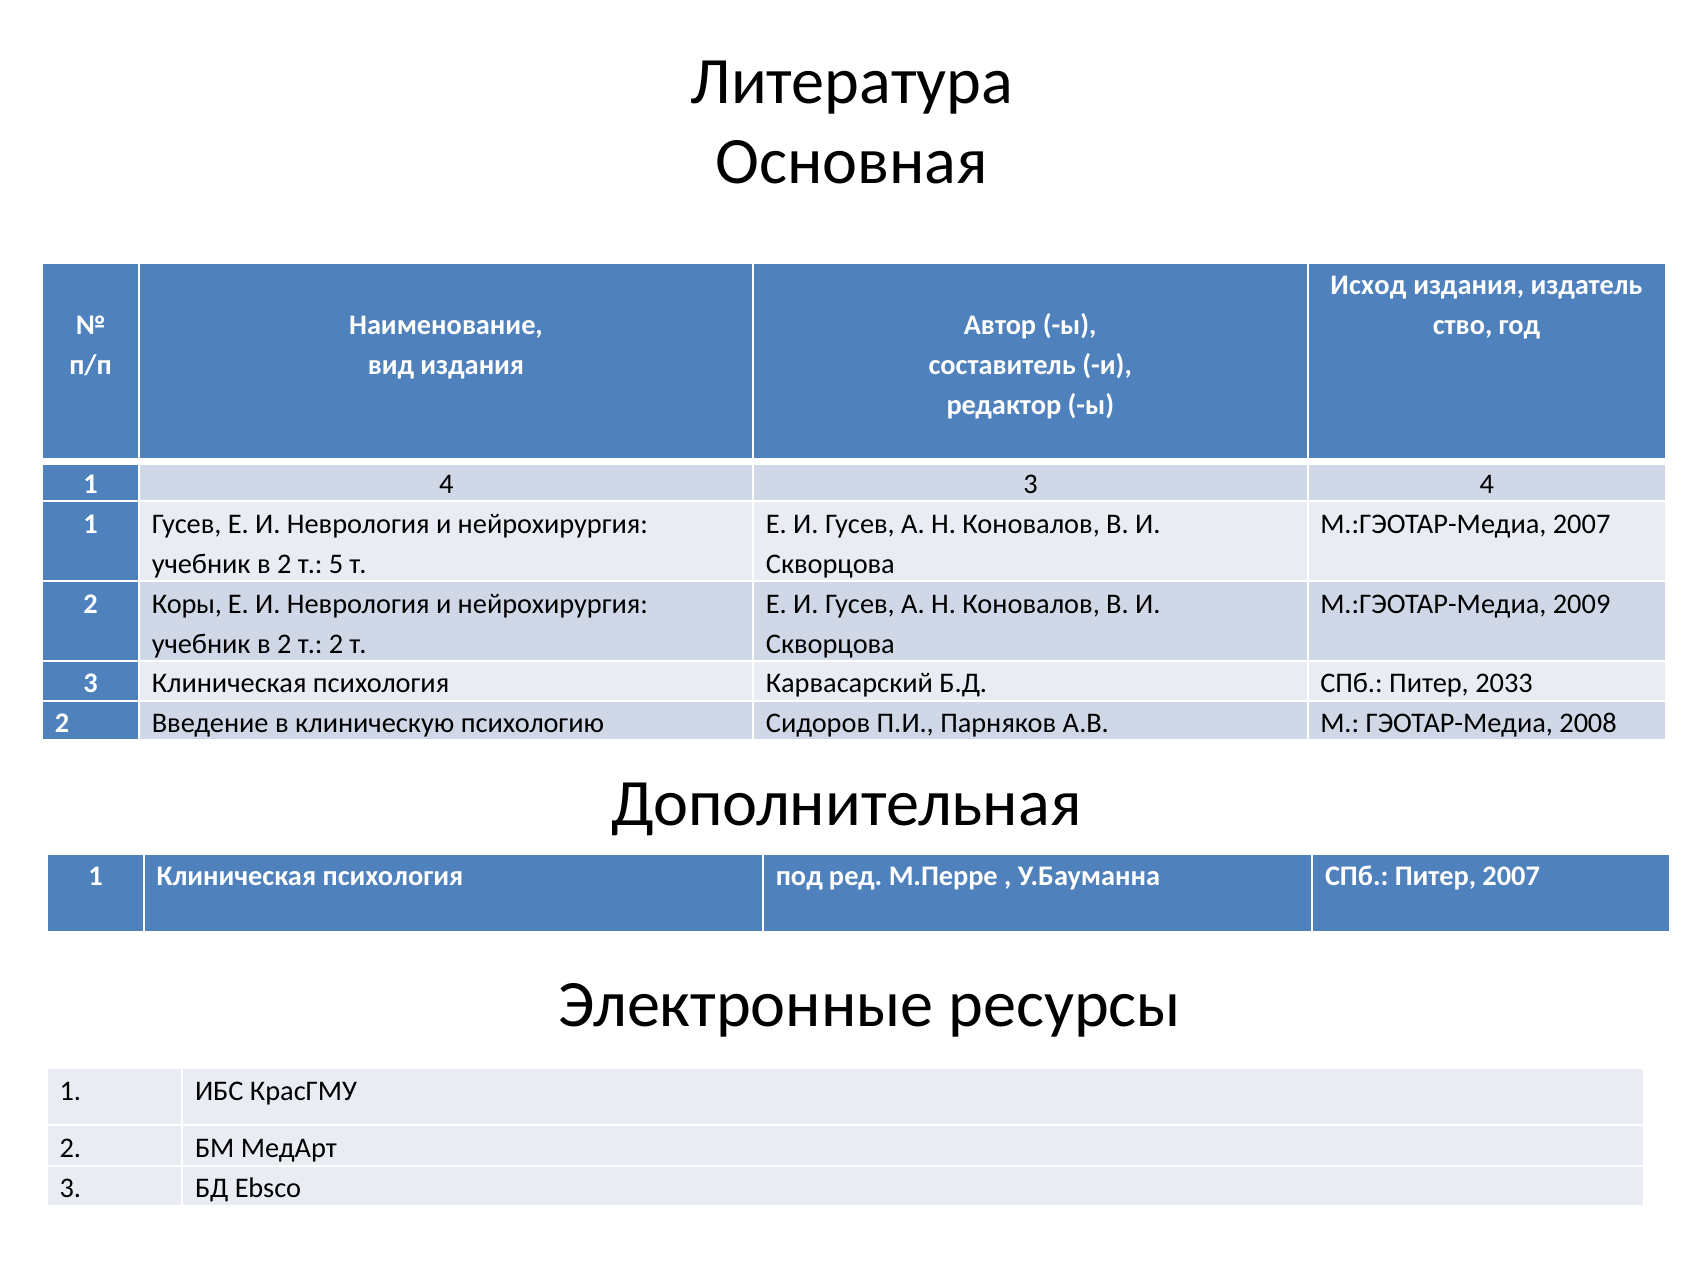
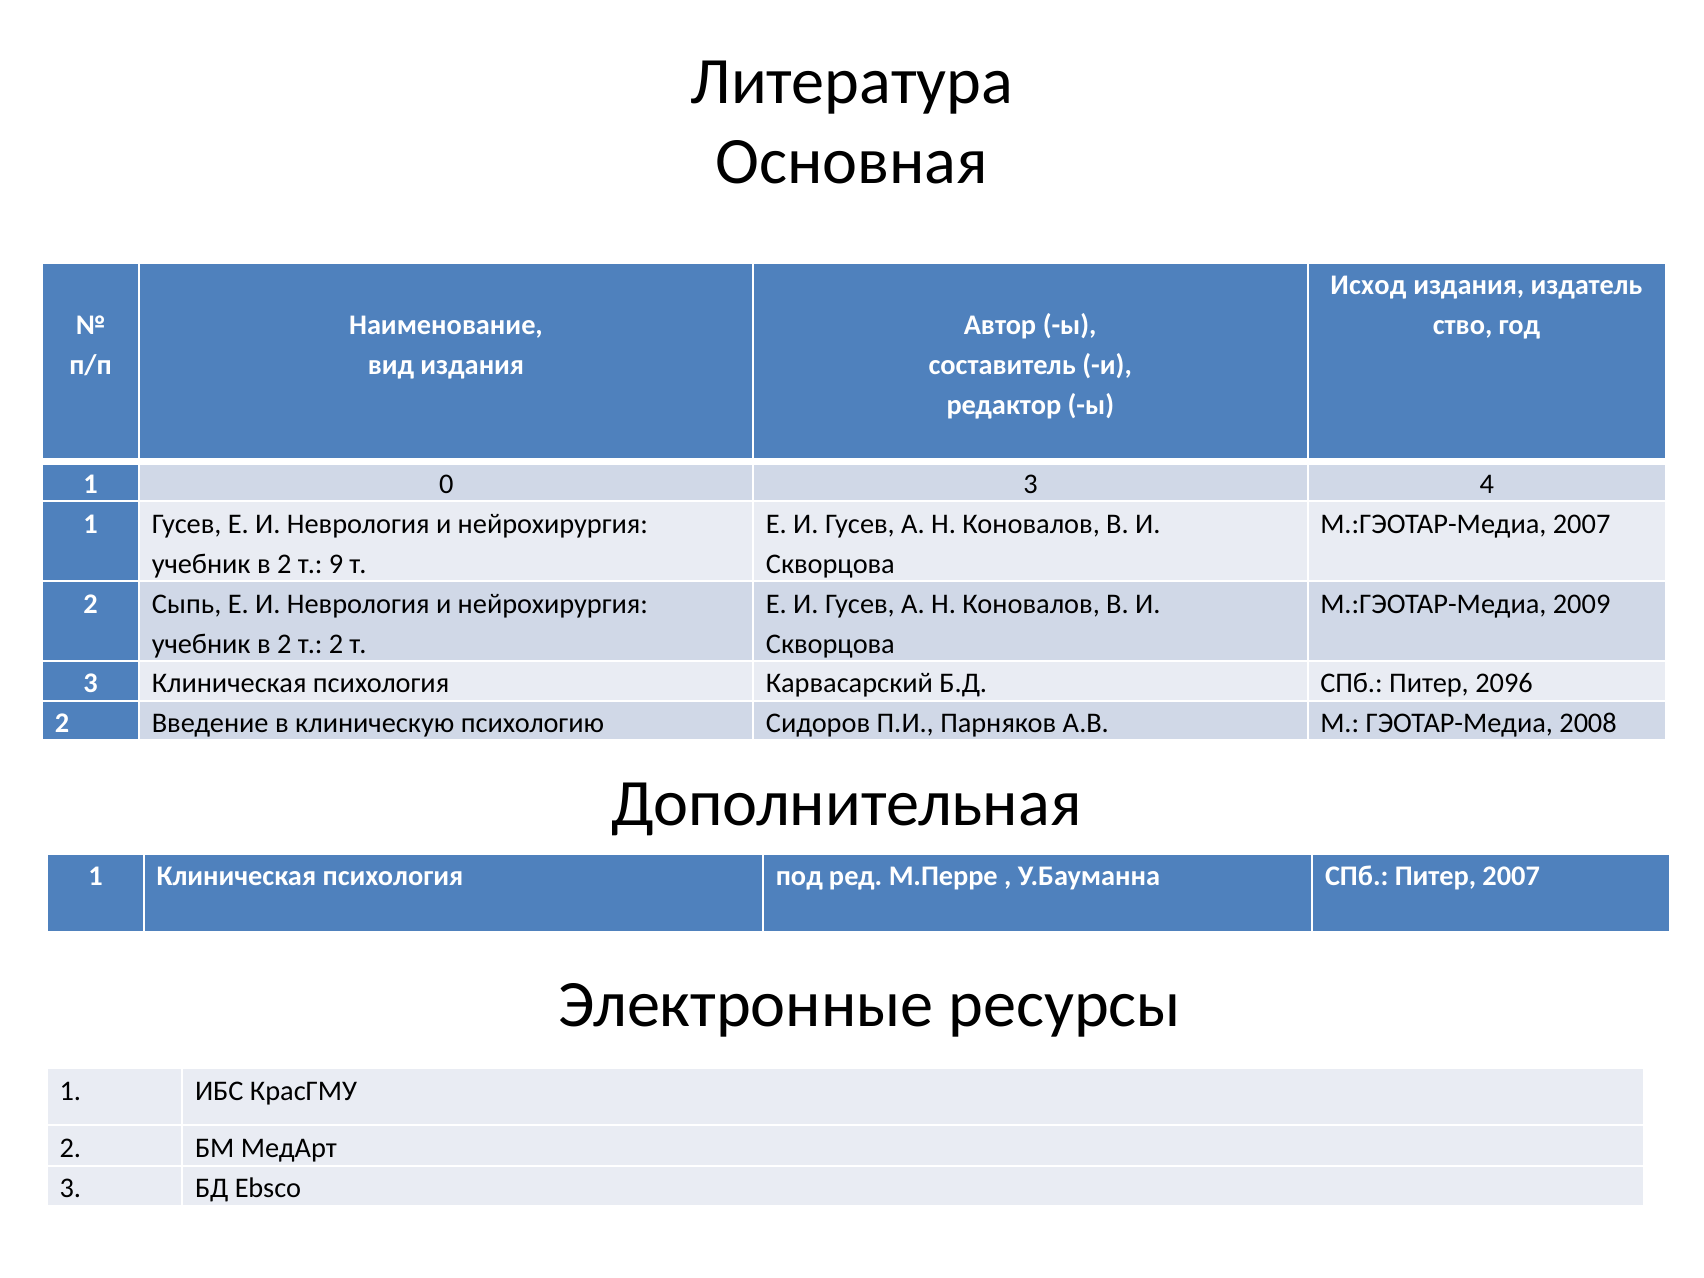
1 4: 4 -> 0
5: 5 -> 9
Коры: Коры -> Сыпь
2033: 2033 -> 2096
